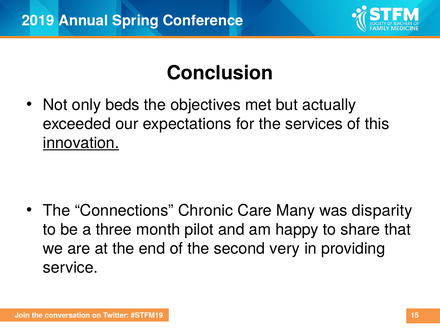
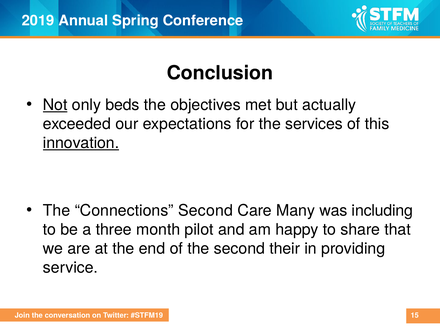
Not underline: none -> present
Connections Chronic: Chronic -> Second
disparity: disparity -> including
very: very -> their
